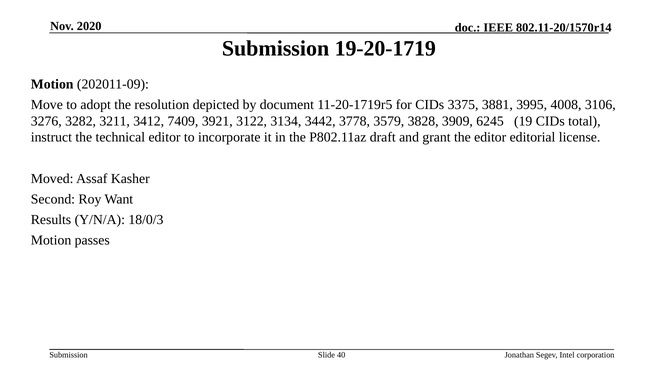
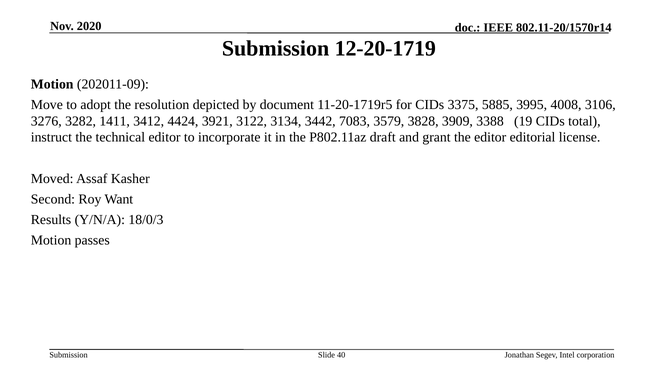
19-20-1719: 19-20-1719 -> 12-20-1719
3881: 3881 -> 5885
3211: 3211 -> 1411
7409: 7409 -> 4424
3778: 3778 -> 7083
6245: 6245 -> 3388
